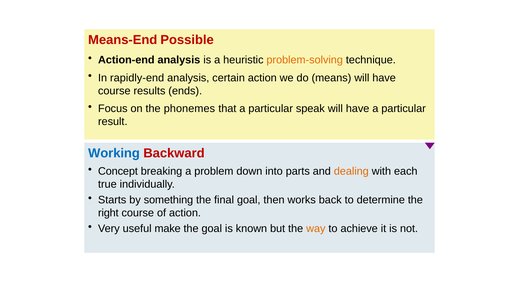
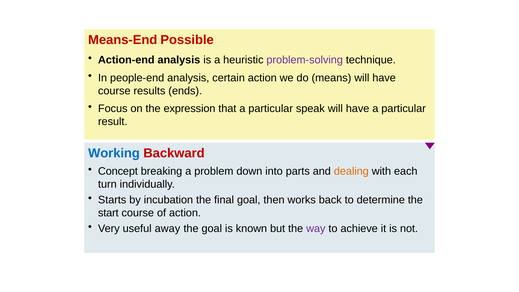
problem-solving colour: orange -> purple
rapidly-end: rapidly-end -> people-end
phonemes: phonemes -> expression
true: true -> turn
something: something -> incubation
right: right -> start
make: make -> away
way colour: orange -> purple
